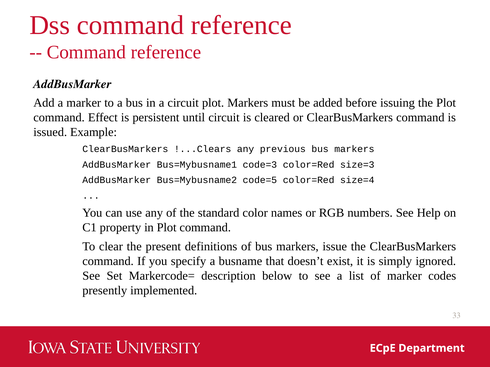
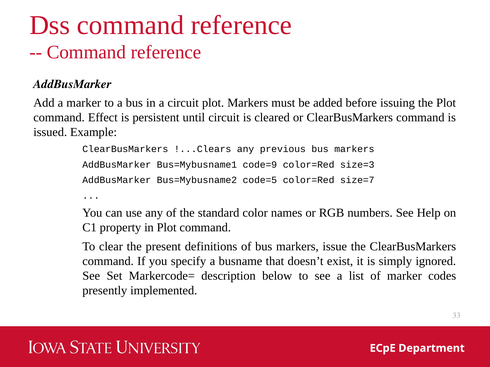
code=3: code=3 -> code=9
size=4: size=4 -> size=7
